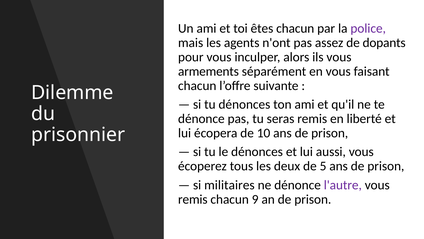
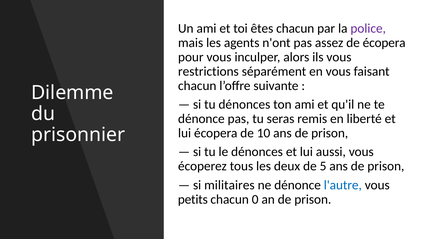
de dopants: dopants -> écopera
armements: armements -> restrictions
l'autre colour: purple -> blue
remis at (193, 199): remis -> petits
9: 9 -> 0
